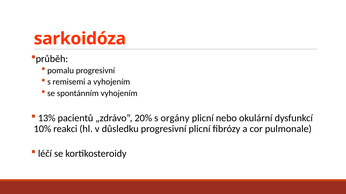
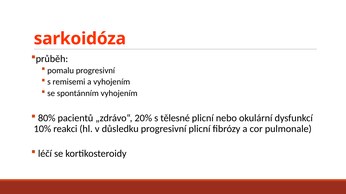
13%: 13% -> 80%
orgány: orgány -> tělesné
